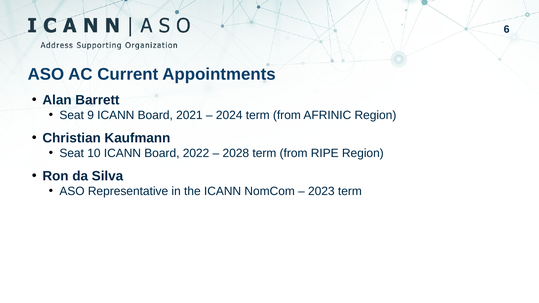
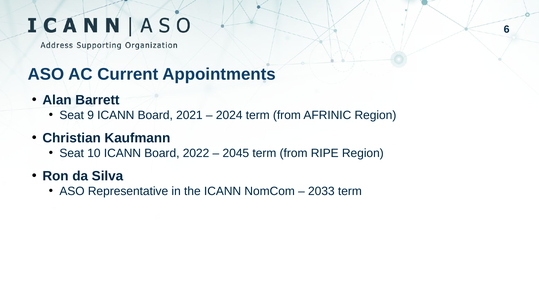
2028: 2028 -> 2045
2023: 2023 -> 2033
